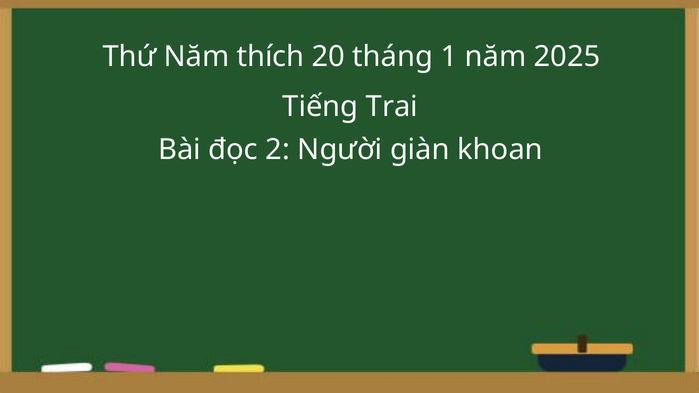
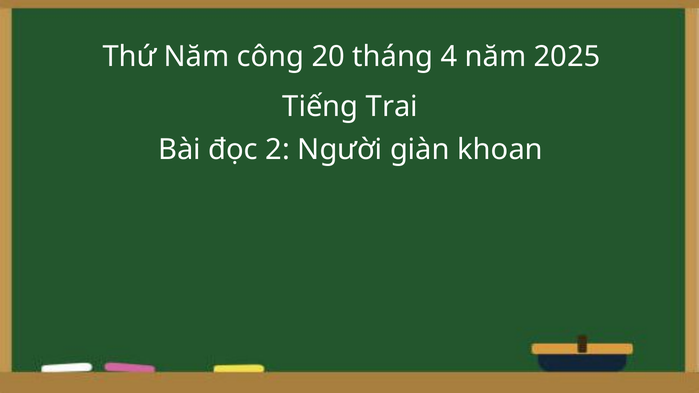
thích: thích -> công
1: 1 -> 4
